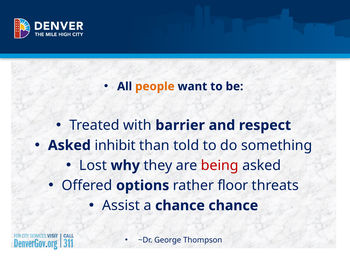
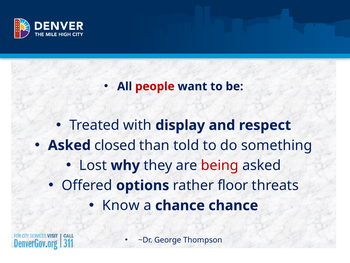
people colour: orange -> red
barrier: barrier -> display
inhibit: inhibit -> closed
Assist: Assist -> Know
